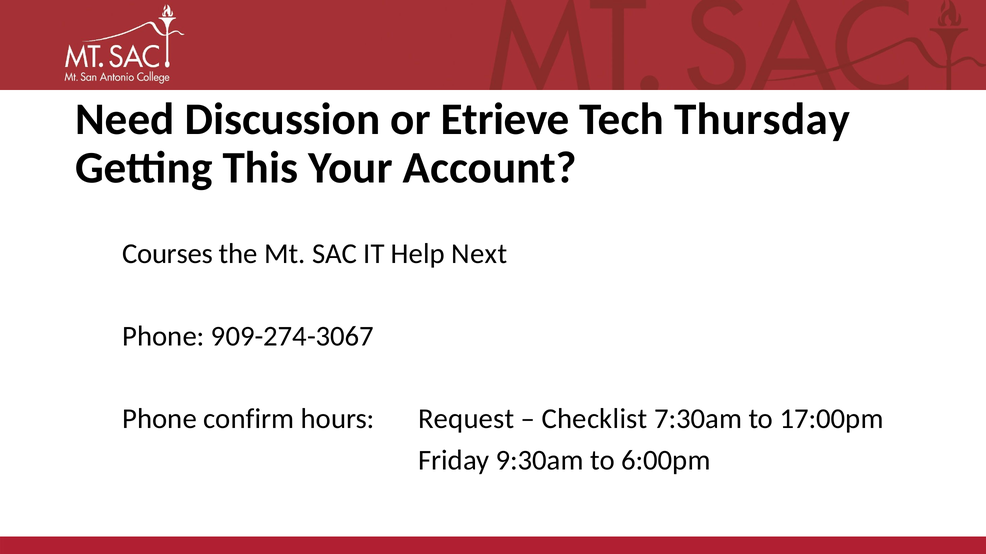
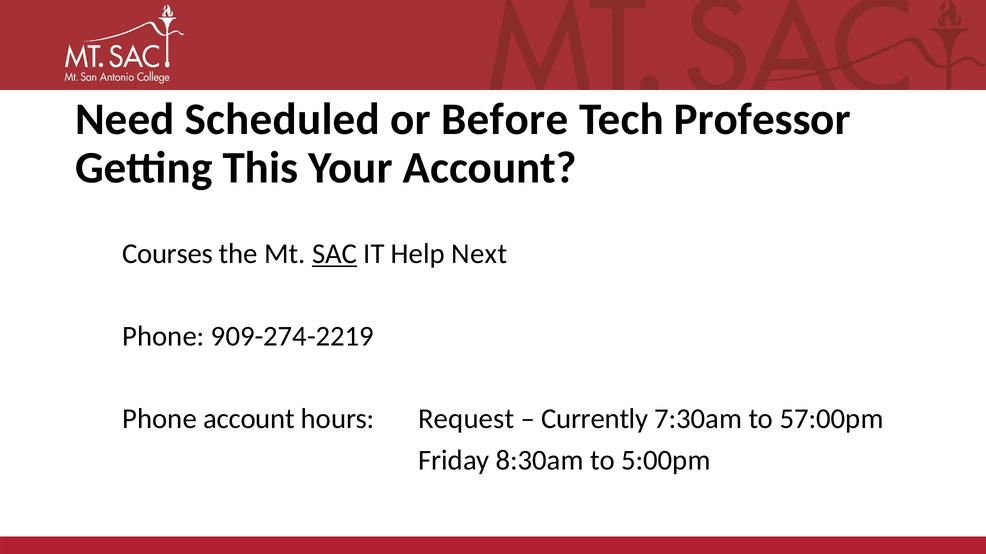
Discussion: Discussion -> Scheduled
Etrieve: Etrieve -> Before
Thursday: Thursday -> Professor
SAC underline: none -> present
909-274-3067: 909-274-3067 -> 909-274-2219
Phone confirm: confirm -> account
Checklist: Checklist -> Currently
17:00pm: 17:00pm -> 57:00pm
9:30am: 9:30am -> 8:30am
6:00pm: 6:00pm -> 5:00pm
